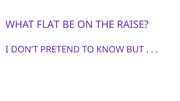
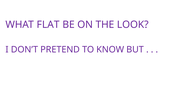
RAISE: RAISE -> LOOK
